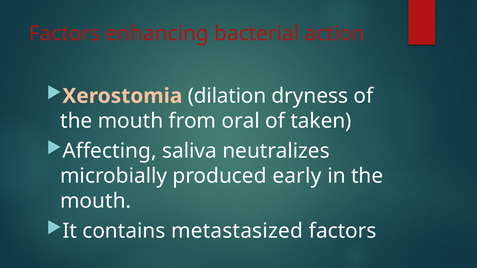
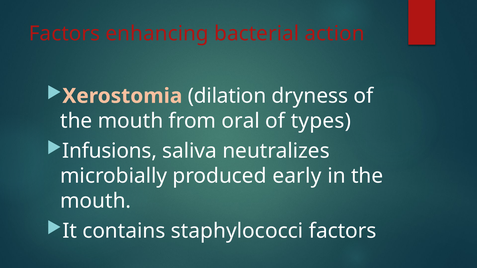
taken: taken -> types
Affecting: Affecting -> Infusions
metastasized: metastasized -> staphylococci
